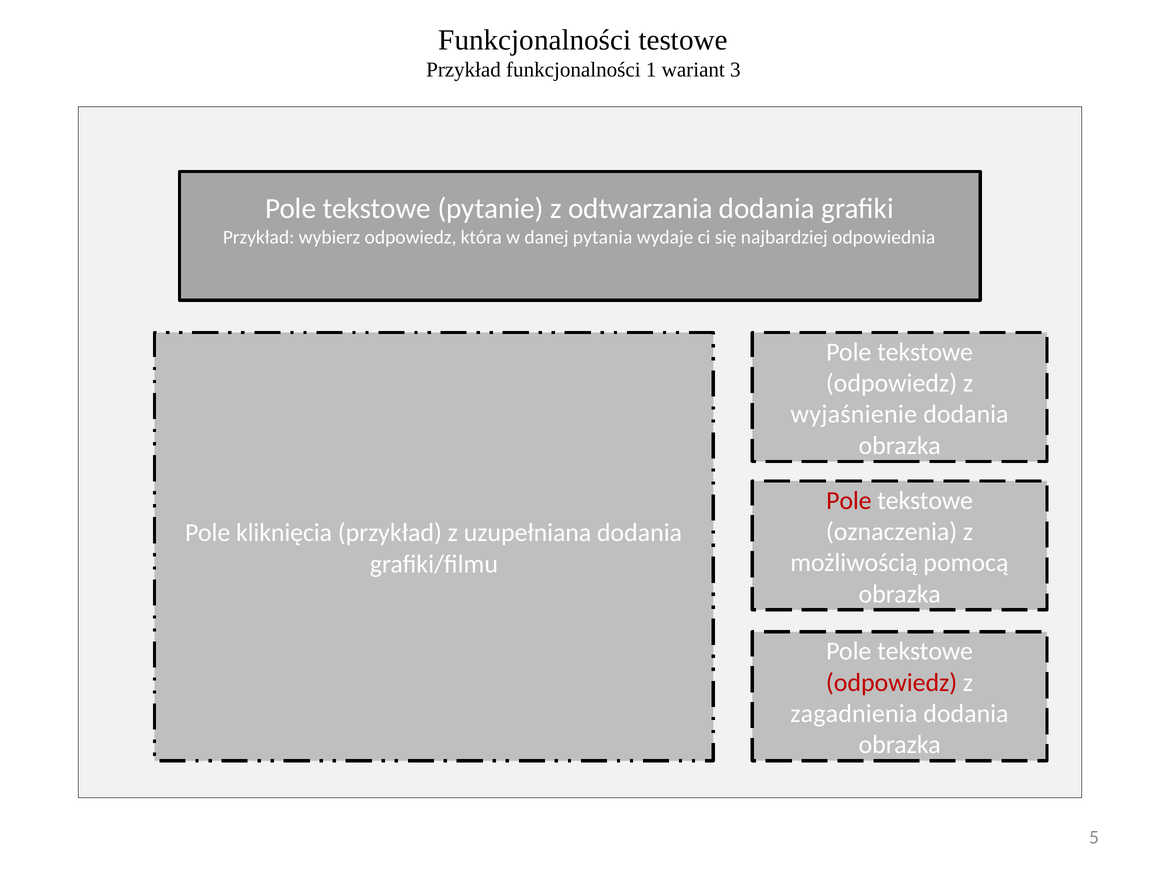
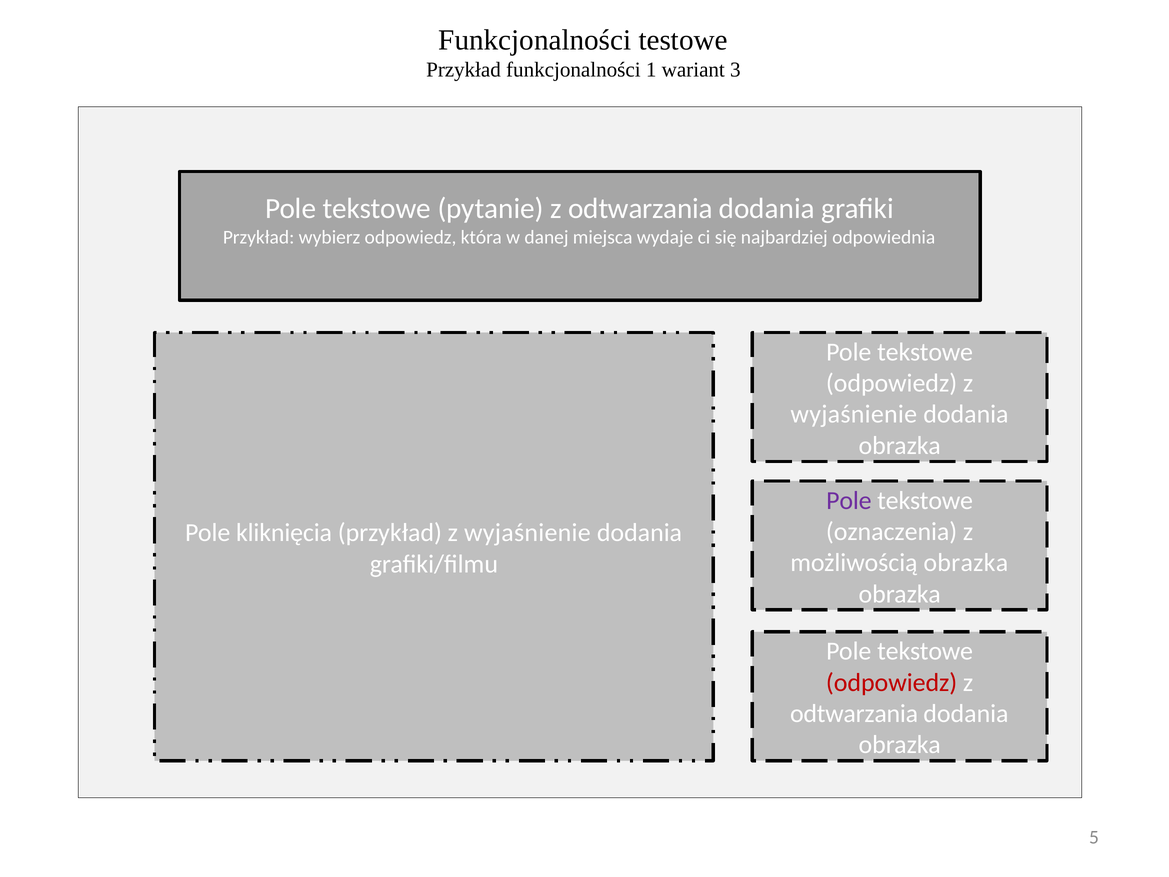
pytania: pytania -> miejsca
Pole at (849, 500) colour: red -> purple
przykład z uzupełniana: uzupełniana -> wyjaśnienie
możliwością pomocą: pomocą -> obrazka
zagadnienia at (854, 713): zagadnienia -> odtwarzania
